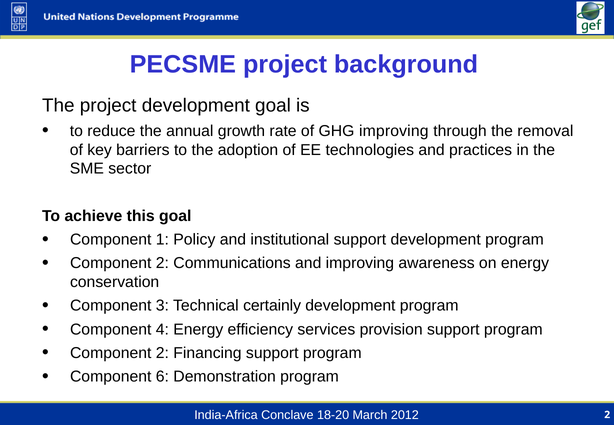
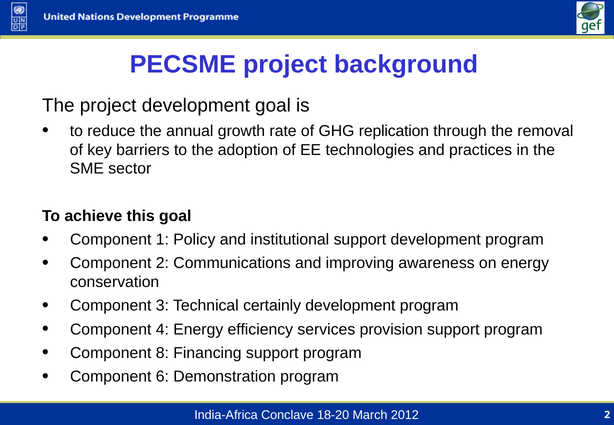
GHG improving: improving -> replication
2 at (162, 353): 2 -> 8
